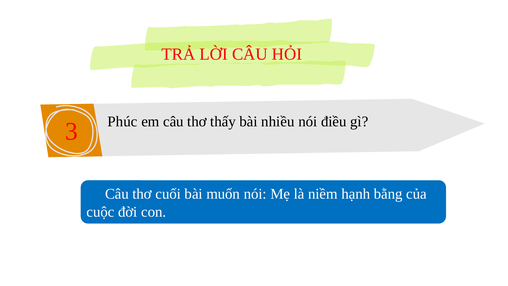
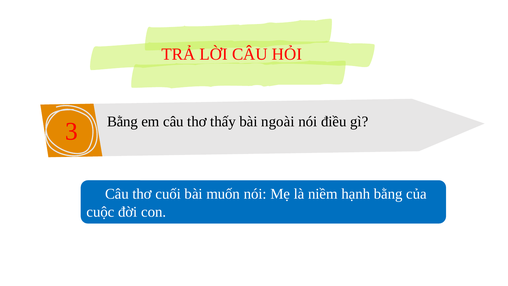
3 Phúc: Phúc -> Bằng
nhiều: nhiều -> ngoài
